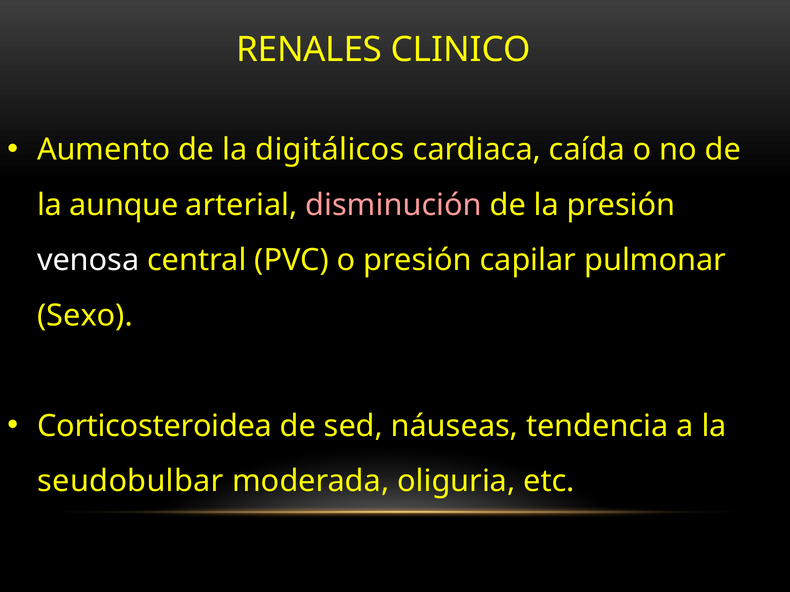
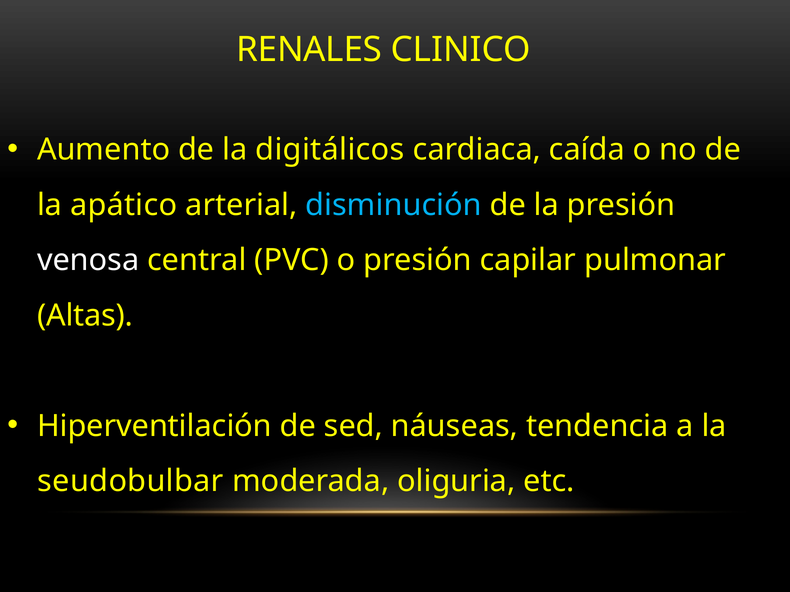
aunque: aunque -> apático
disminución colour: pink -> light blue
Sexo: Sexo -> Altas
Corticosteroidea: Corticosteroidea -> Hiperventilación
